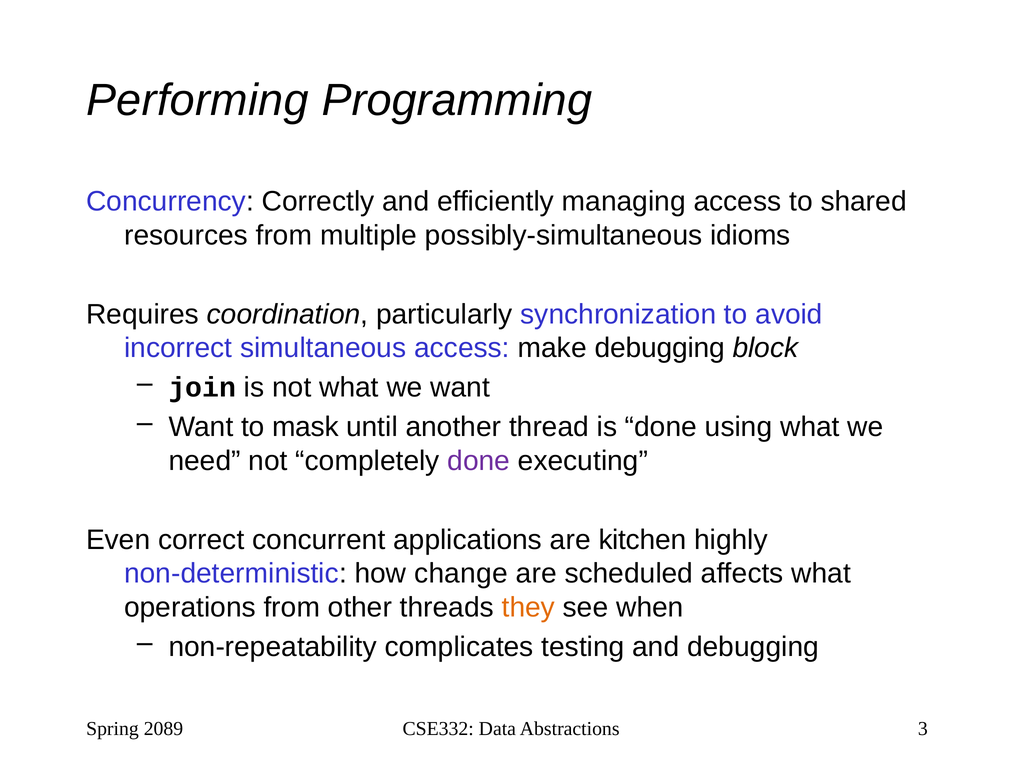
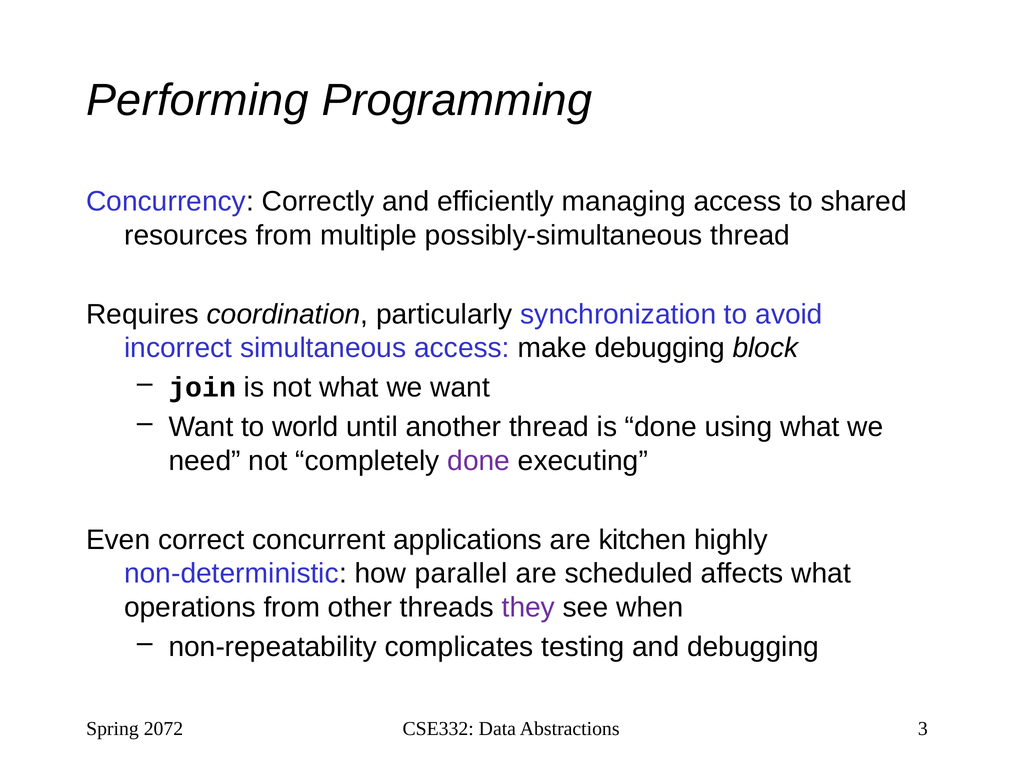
possibly-simultaneous idioms: idioms -> thread
mask: mask -> world
change: change -> parallel
they colour: orange -> purple
2089: 2089 -> 2072
